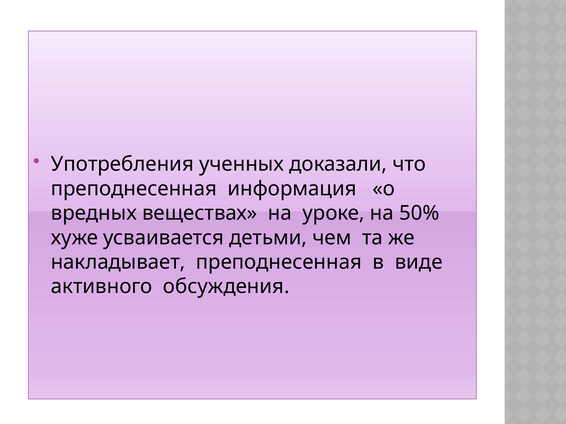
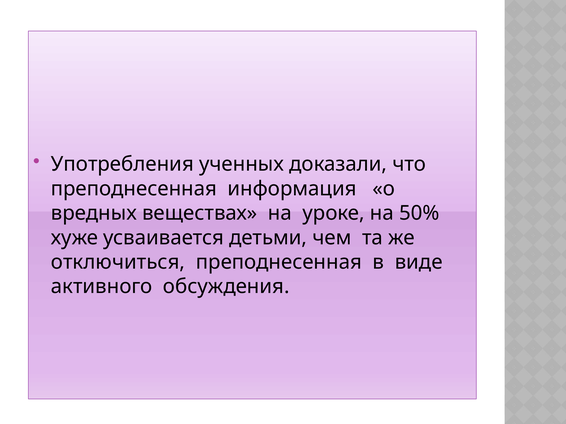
накладывает: накладывает -> отключиться
